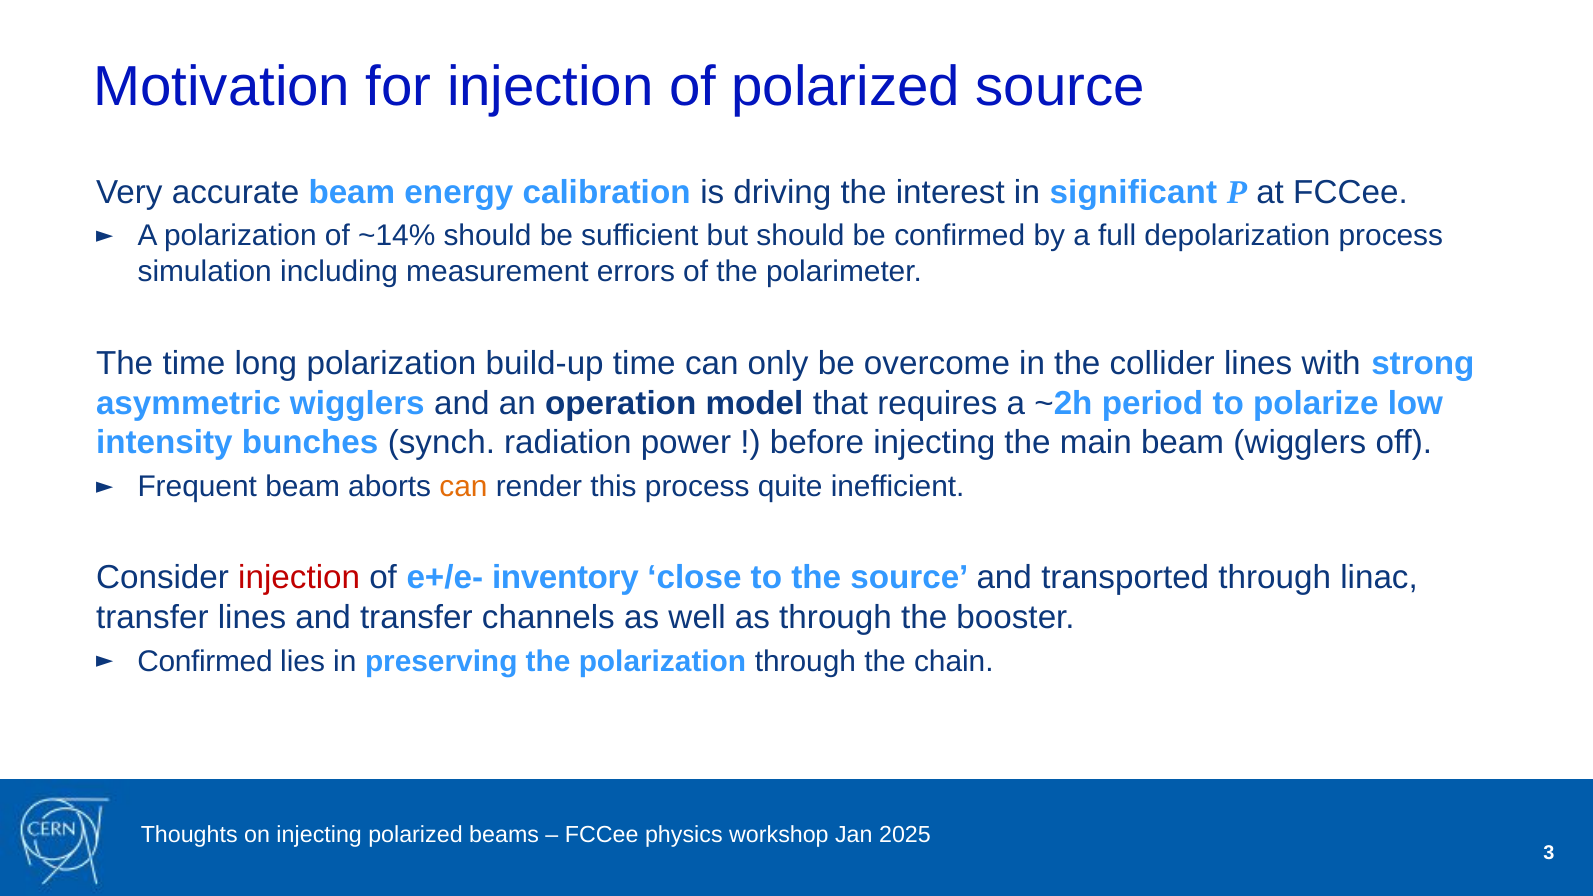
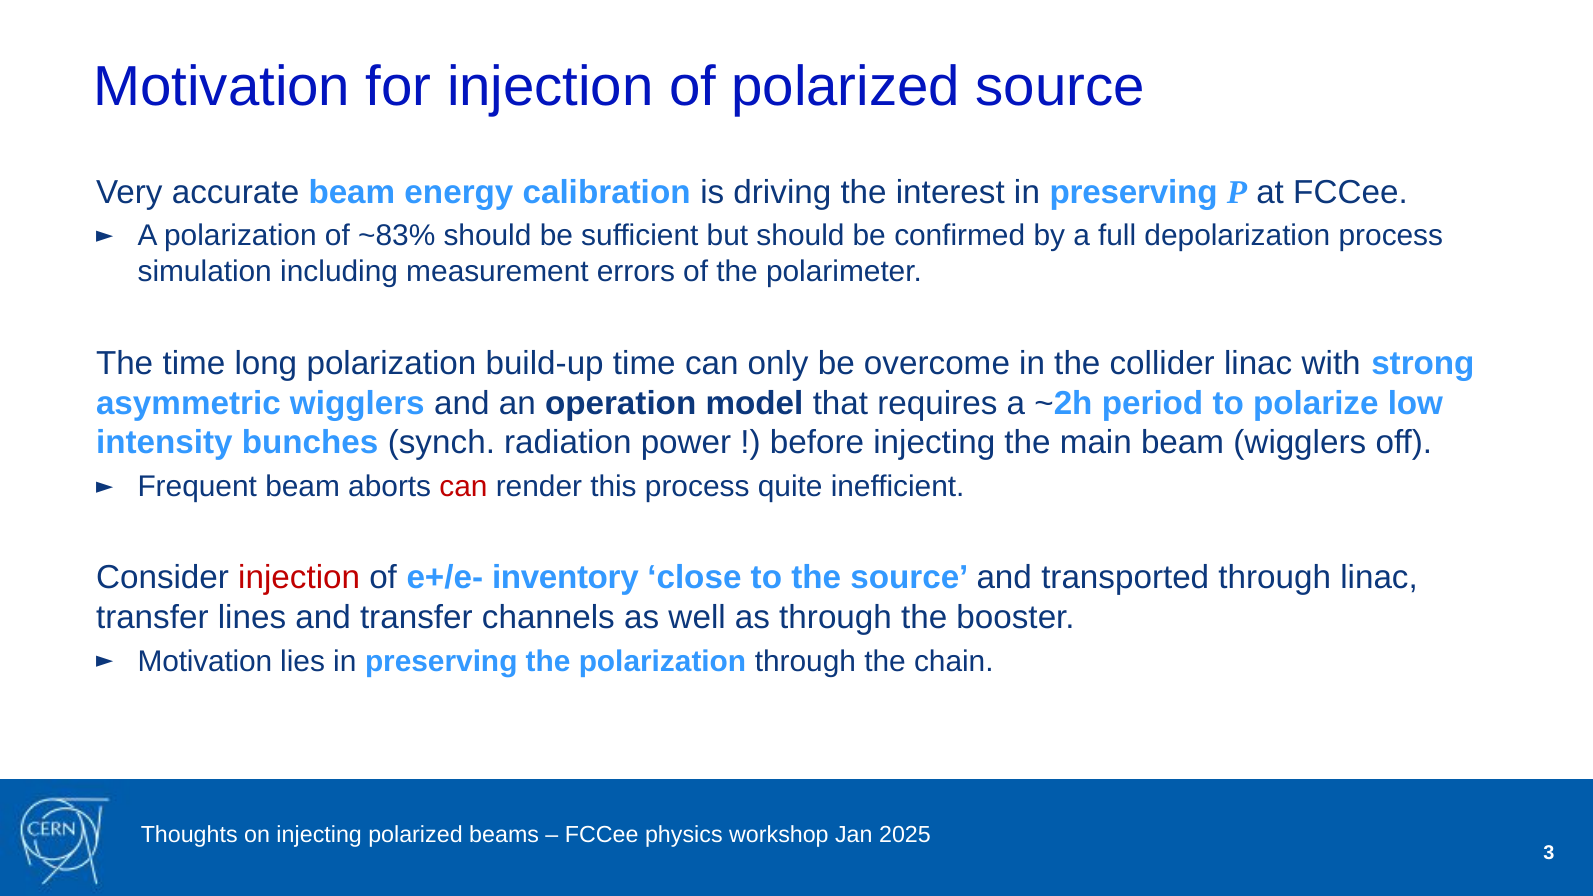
interest in significant: significant -> preserving
~14%: ~14% -> ~83%
collider lines: lines -> linac
can at (463, 487) colour: orange -> red
Confirmed at (205, 661): Confirmed -> Motivation
